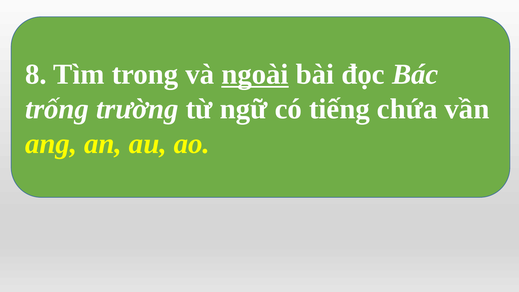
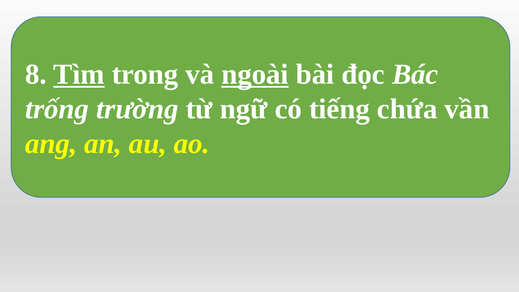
Tìm underline: none -> present
